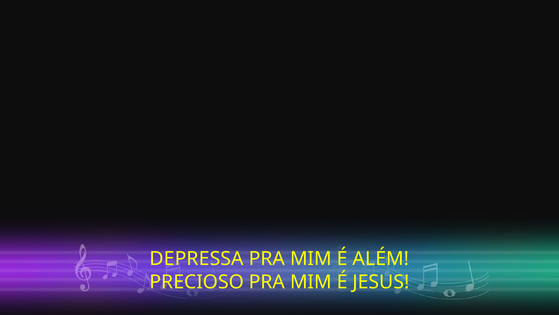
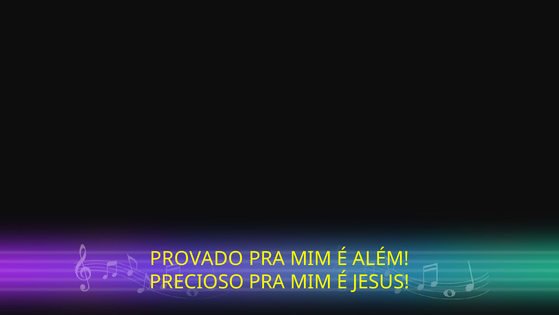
DEPRESSA: DEPRESSA -> PROVADO
